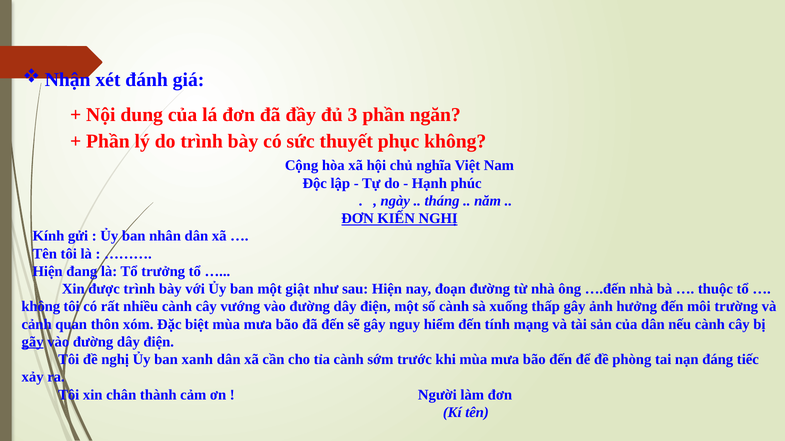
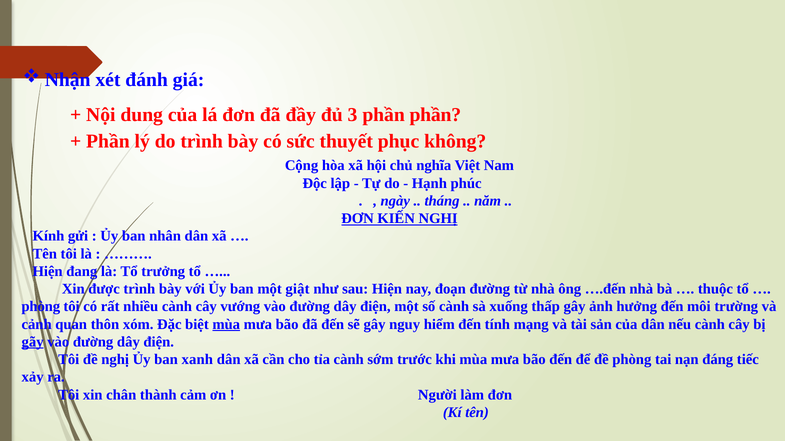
phần ngăn: ngăn -> phần
không at (41, 307): không -> phòng
mùa at (226, 325) underline: none -> present
